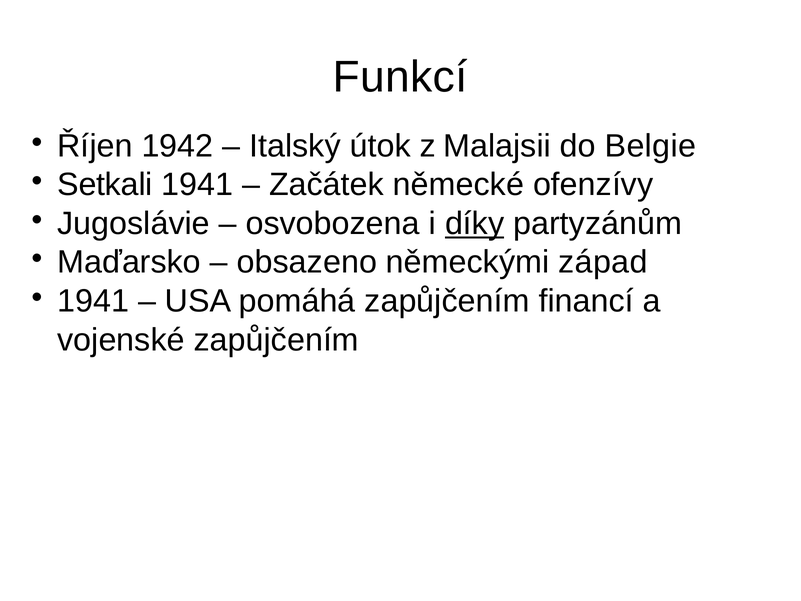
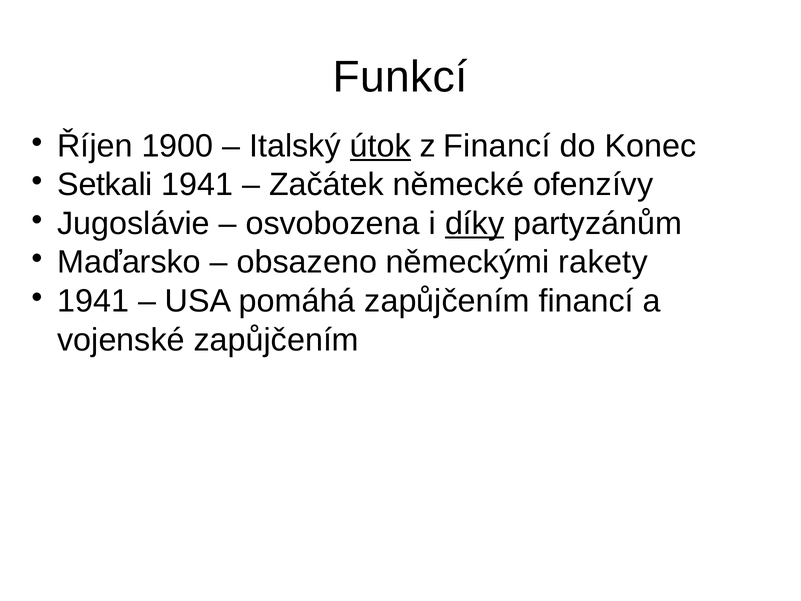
1942: 1942 -> 1900
útok underline: none -> present
z Malajsii: Malajsii -> Financí
Belgie: Belgie -> Konec
západ: západ -> rakety
